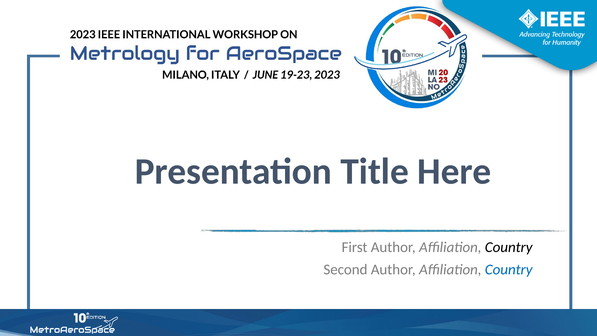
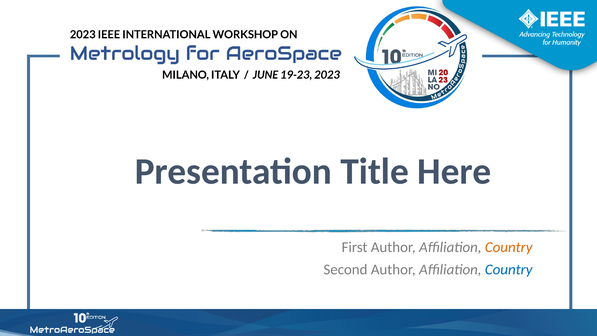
Country at (509, 247) colour: black -> orange
